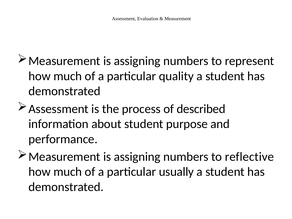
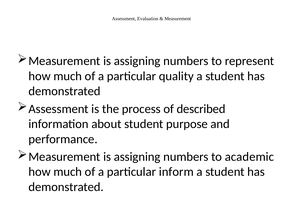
reflective: reflective -> academic
usually: usually -> inform
